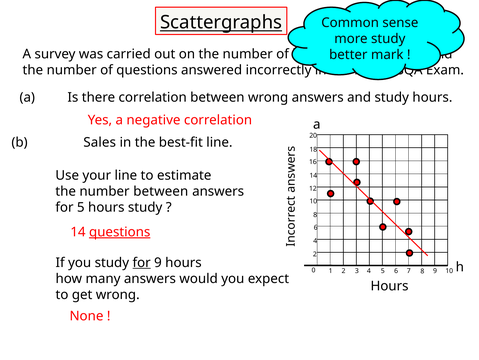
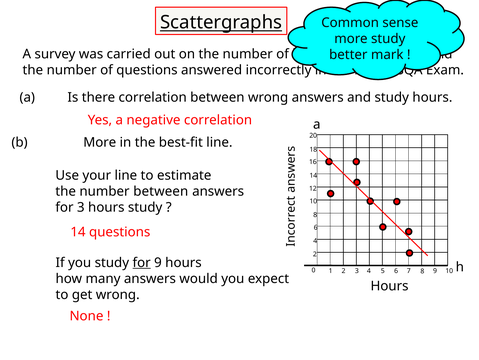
Sales at (100, 142): Sales -> More
for 5: 5 -> 3
questions at (120, 232) underline: present -> none
